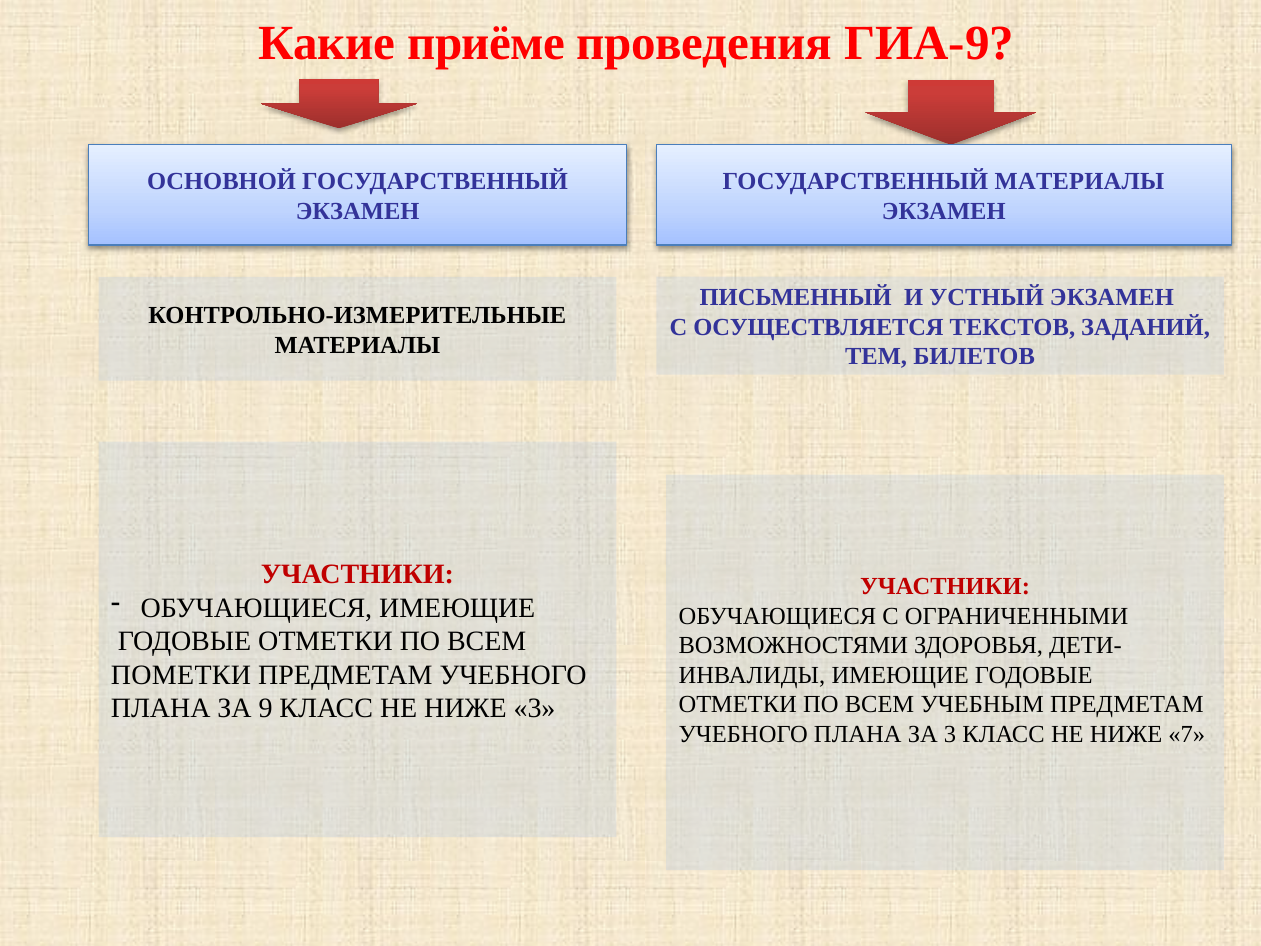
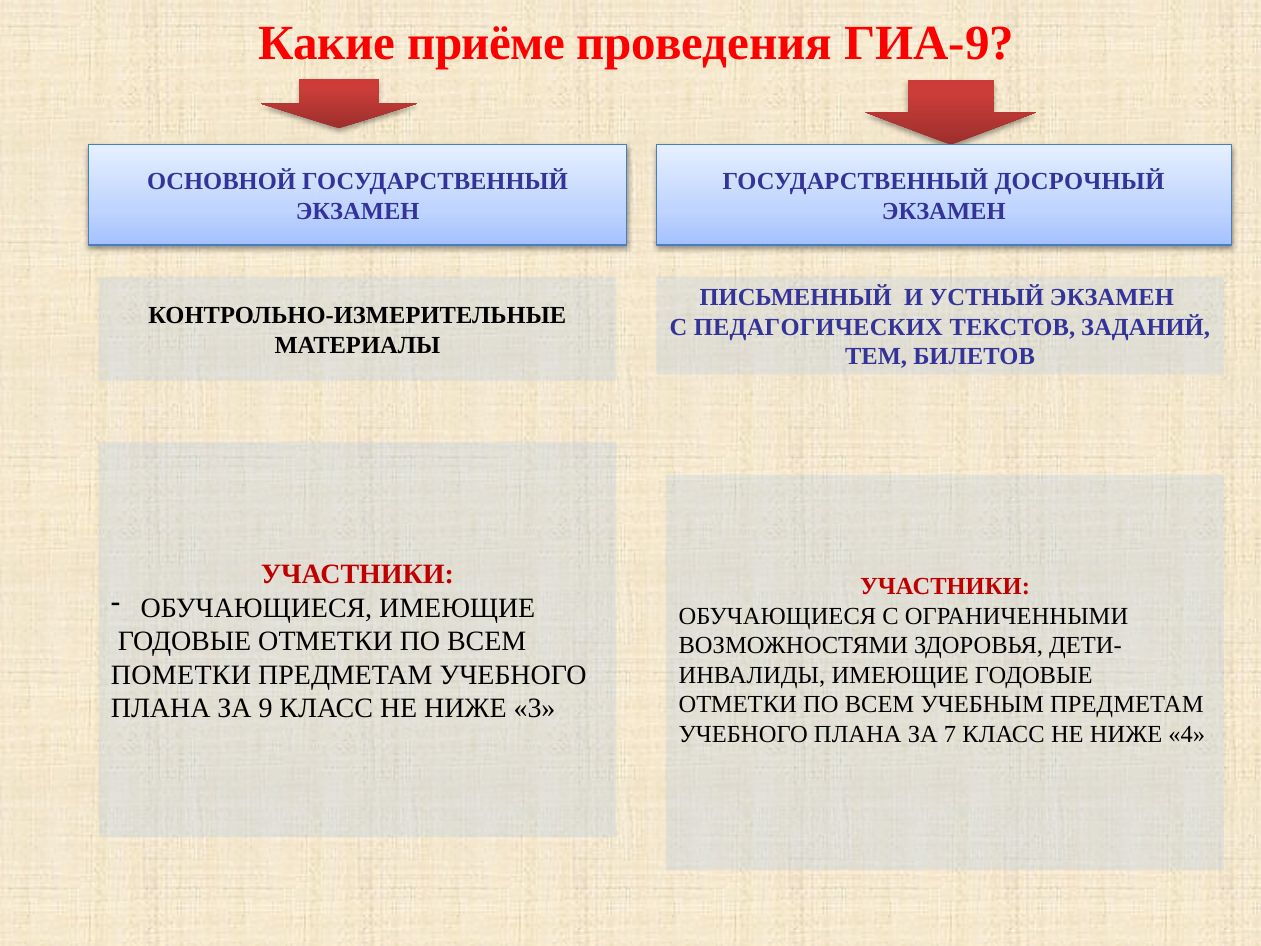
ГОСУДАРСТВЕННЫЙ МАТЕРИАЛЫ: МАТЕРИАЛЫ -> ДОСРОЧНЫЙ
ОСУЩЕСТВЛЯЕТСЯ: ОСУЩЕСТВЛЯЕТСЯ -> ПЕДАГОГИЧЕСКИХ
ЗА 3: 3 -> 7
7: 7 -> 4
